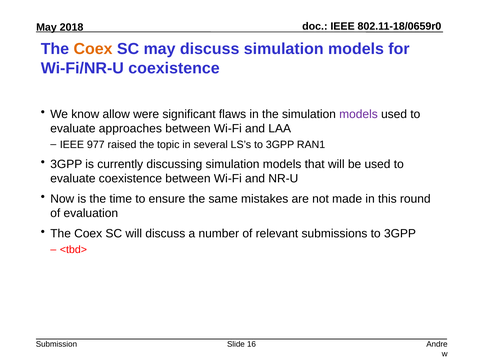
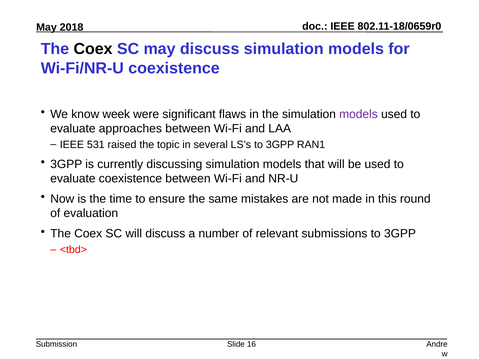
Coex at (93, 49) colour: orange -> black
allow: allow -> week
977: 977 -> 531
